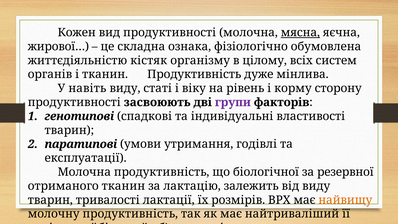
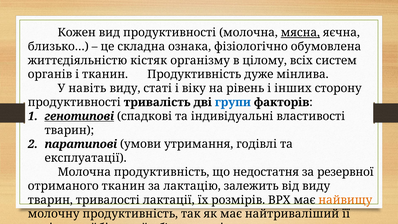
жирової…: жирової… -> близько…
корму: корму -> інших
засвоюють: засвоюють -> тривалість
групи colour: purple -> blue
генотипові underline: none -> present
біологічної: біологічної -> недостатня
